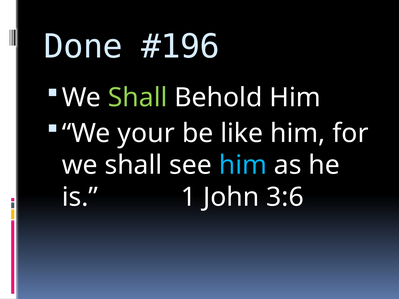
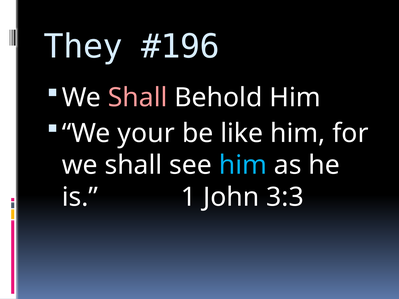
Done: Done -> They
Shall at (138, 98) colour: light green -> pink
3:6: 3:6 -> 3:3
